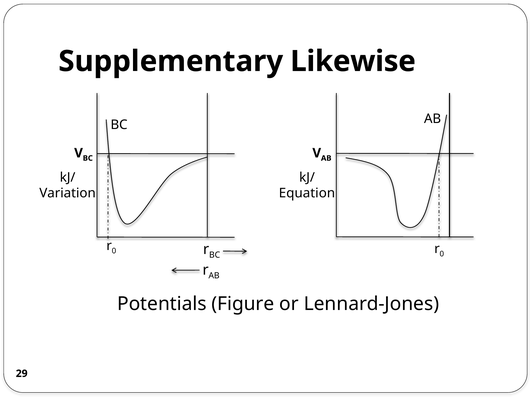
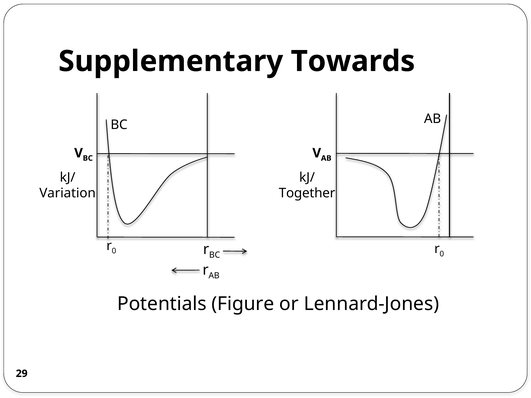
Likewise: Likewise -> Towards
Equation: Equation -> Together
